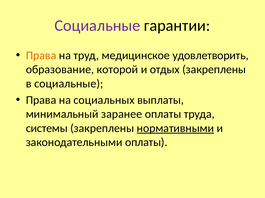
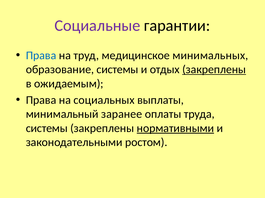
Права at (41, 56) colour: orange -> blue
удовлетворить: удовлетворить -> минимальных
образование которой: которой -> системы
закреплены at (214, 70) underline: none -> present
в социальные: социальные -> ожидаемым
законодательными оплаты: оплаты -> ростом
